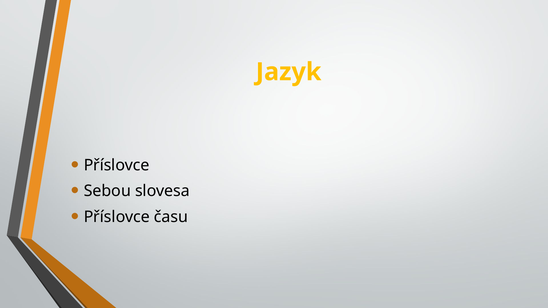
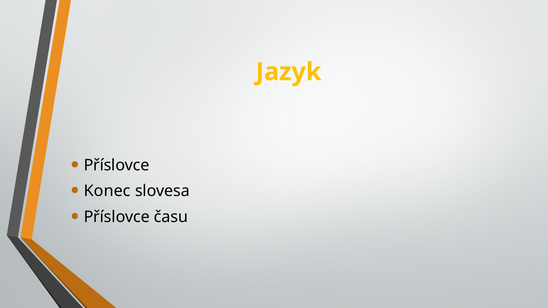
Sebou: Sebou -> Konec
